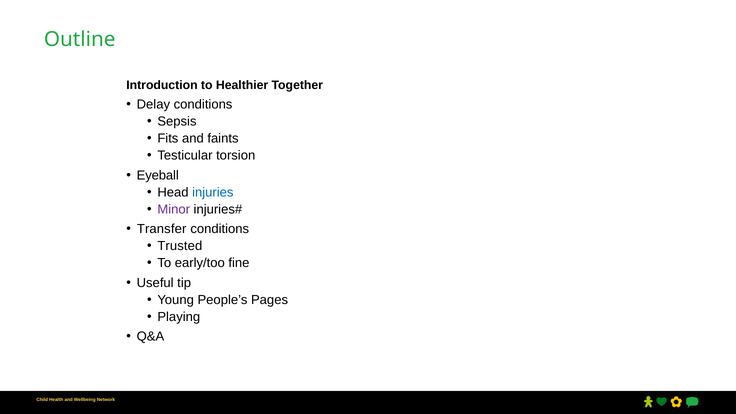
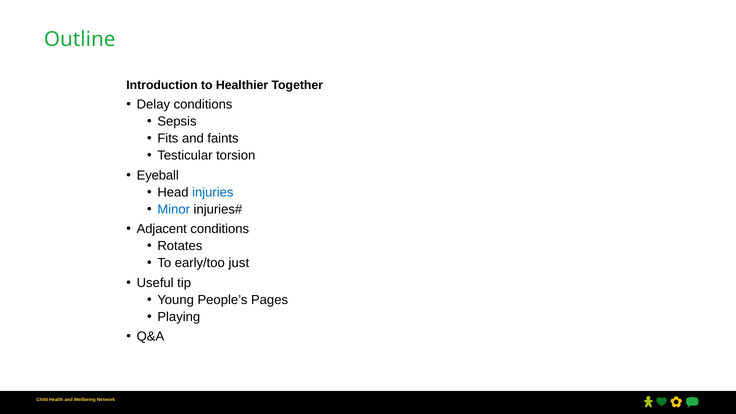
Minor colour: purple -> blue
Transfer: Transfer -> Adjacent
Trusted: Trusted -> Rotates
fine: fine -> just
